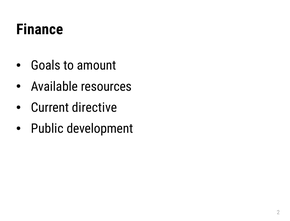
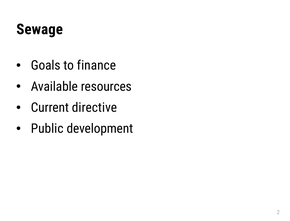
Finance: Finance -> Sewage
amount: amount -> finance
